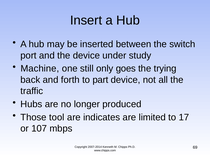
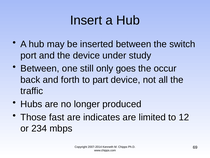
Machine at (40, 68): Machine -> Between
trying: trying -> occur
tool: tool -> fast
17: 17 -> 12
107: 107 -> 234
